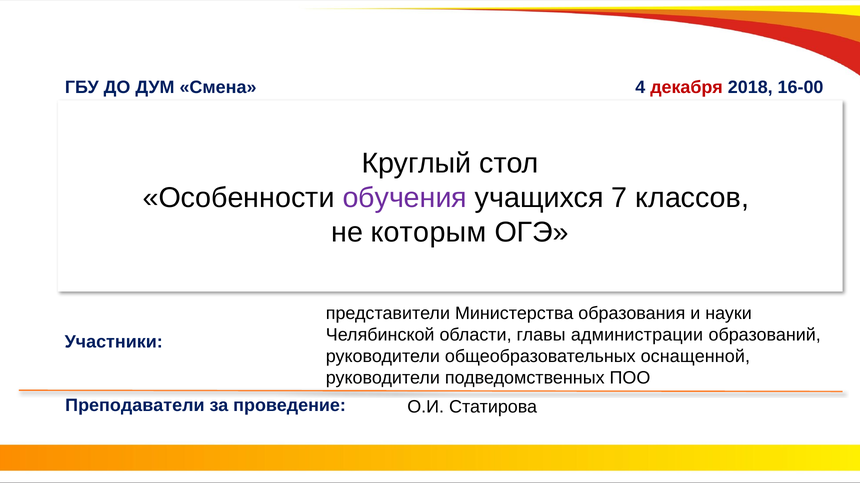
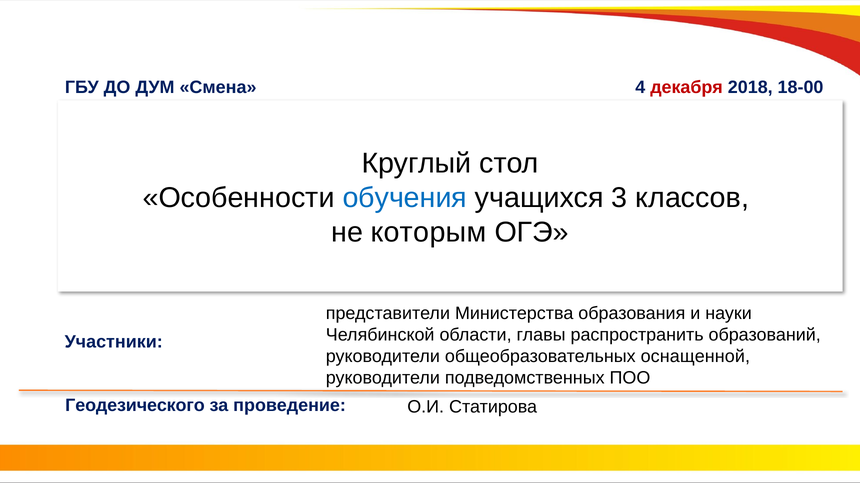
16-00: 16-00 -> 18-00
обучения colour: purple -> blue
7: 7 -> 3
администрации: администрации -> распространить
Преподаватели: Преподаватели -> Геодезического
